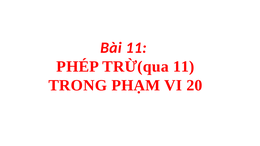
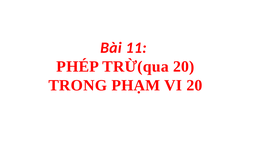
TRỪ(qua 11: 11 -> 20
